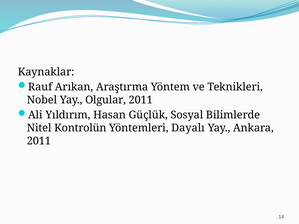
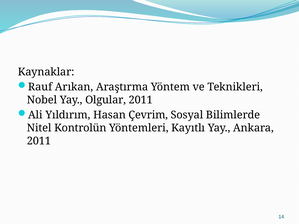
Güçlük: Güçlük -> Çevrim
Dayalı: Dayalı -> Kayıtlı
